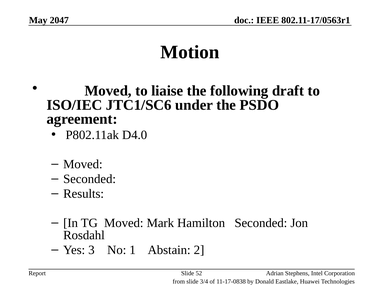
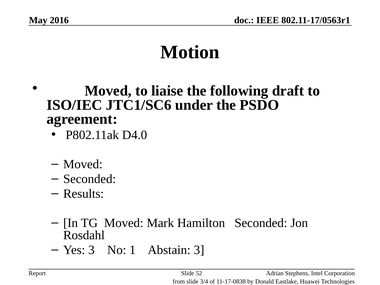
2047: 2047 -> 2016
Abstain 2: 2 -> 3
